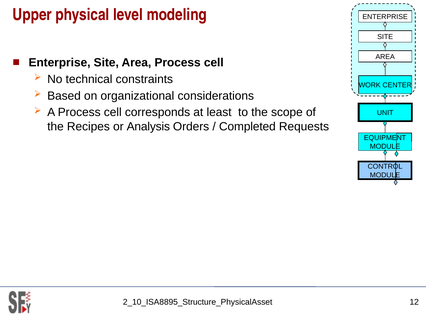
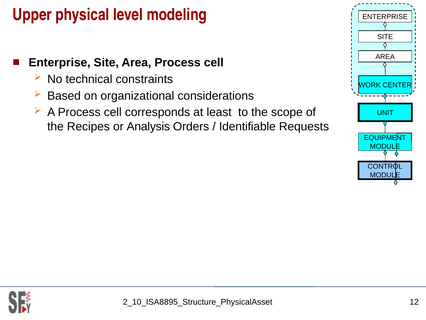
Completed: Completed -> Identifiable
